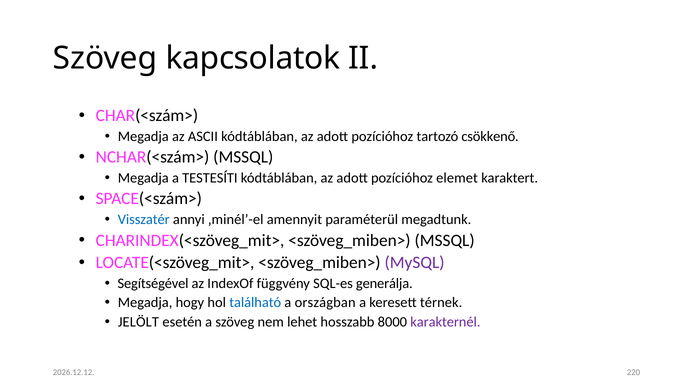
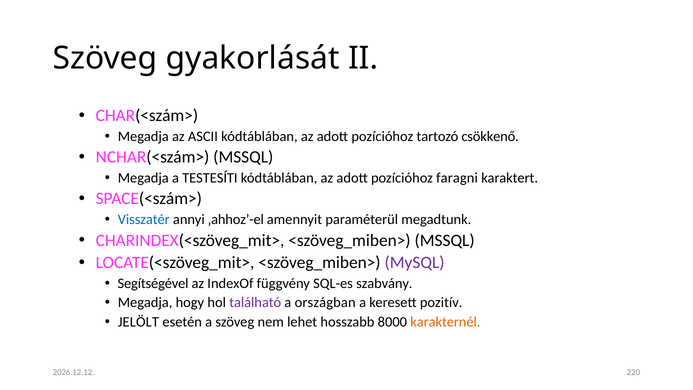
kapcsolatok: kapcsolatok -> gyakorlását
elemet: elemet -> faragni
‚minél’-el: ‚minél’-el -> ‚ahhoz’-el
generálja: generálja -> szabvány
található colour: blue -> purple
térnek: térnek -> pozitív
karakternél colour: purple -> orange
